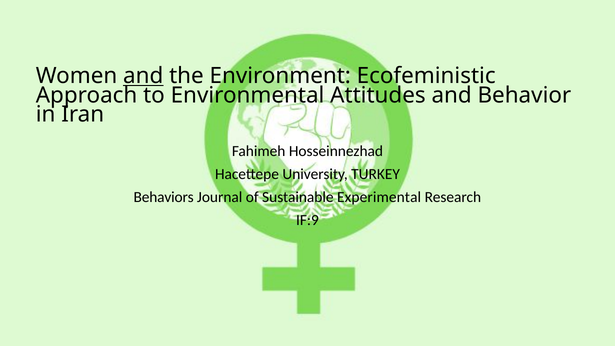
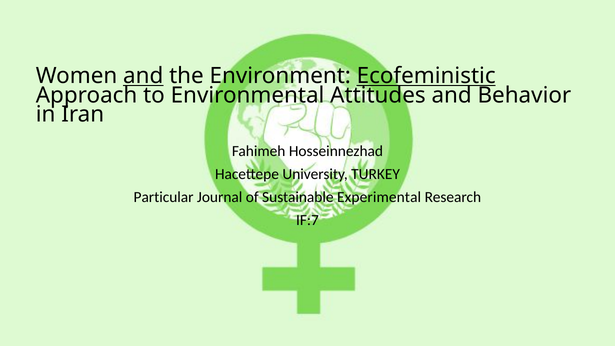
Ecofeministic underline: none -> present
Behaviors: Behaviors -> Particular
IF:9: IF:9 -> IF:7
